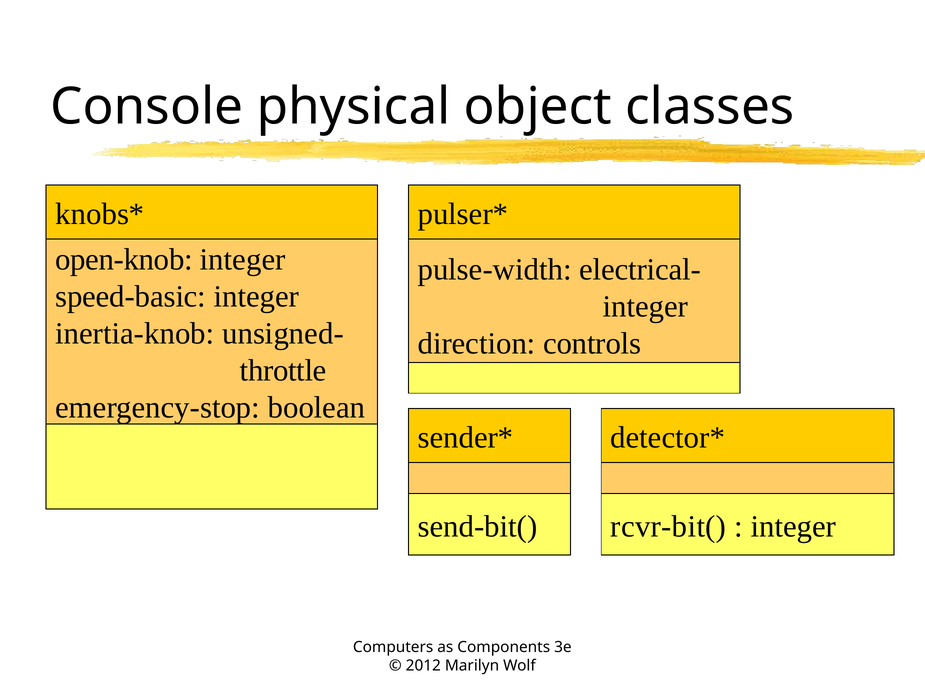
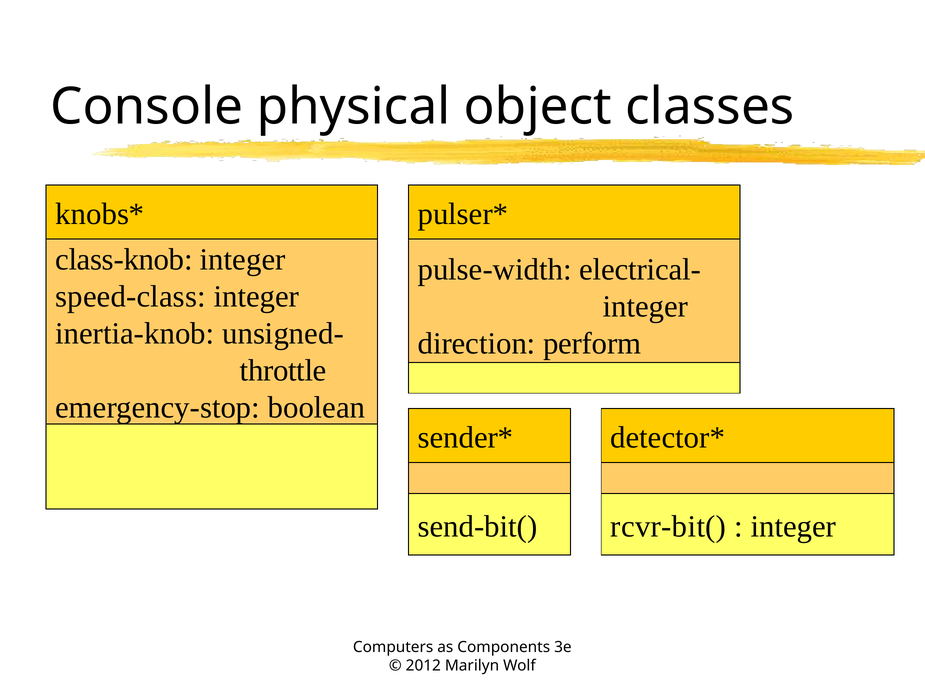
open-knob: open-knob -> class-knob
speed-basic: speed-basic -> speed-class
controls: controls -> perform
